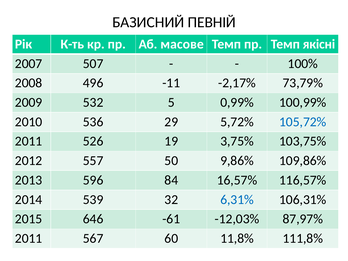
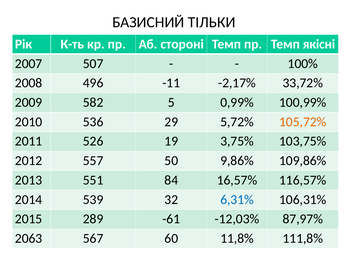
ПЕВНІЙ: ПЕВНІЙ -> ТІЛЬКИ
масове: масове -> стороні
73,79%: 73,79% -> 33,72%
532: 532 -> 582
105,72% colour: blue -> orange
596: 596 -> 551
646: 646 -> 289
2011 at (29, 238): 2011 -> 2063
